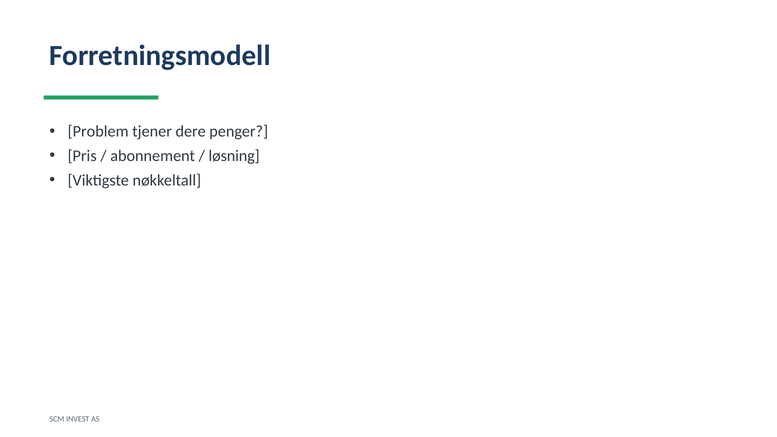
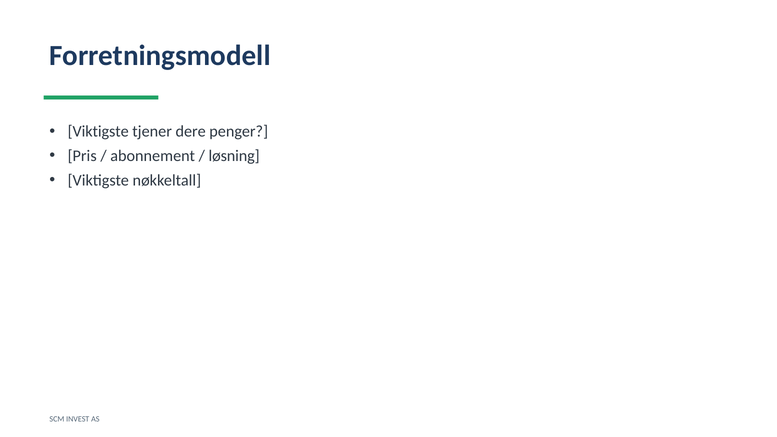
Problem at (98, 132): Problem -> Viktigste
